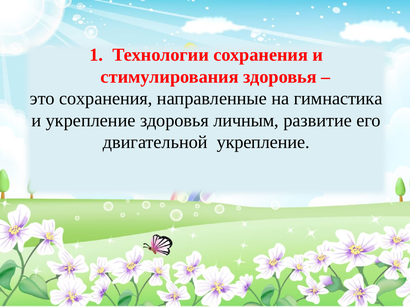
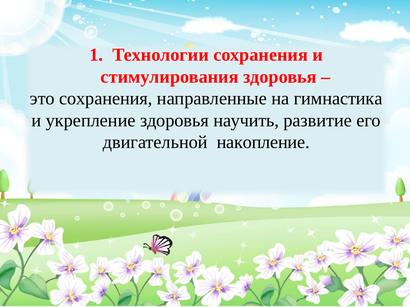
личным: личным -> научить
двигательной укрепление: укрепление -> накопление
